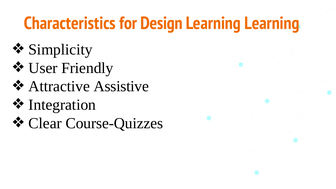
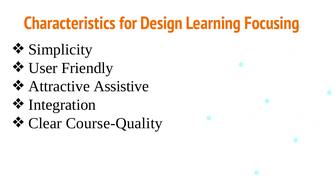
Learning Learning: Learning -> Focusing
Course-Quizzes: Course-Quizzes -> Course-Quality
